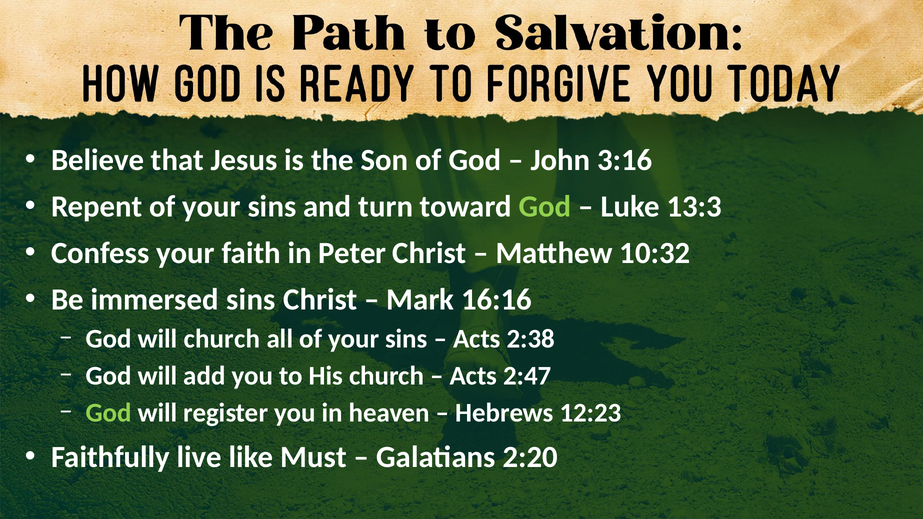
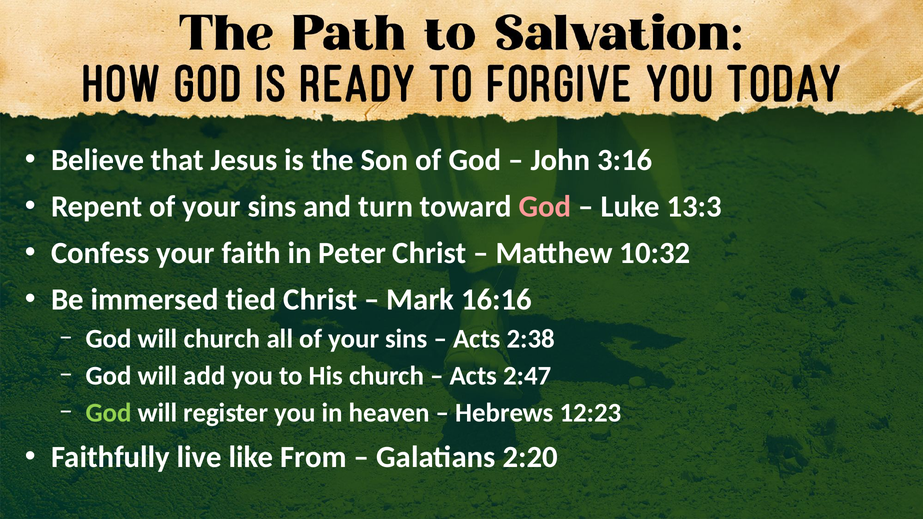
God at (545, 207) colour: light green -> pink
immersed sins: sins -> tied
Must: Must -> From
